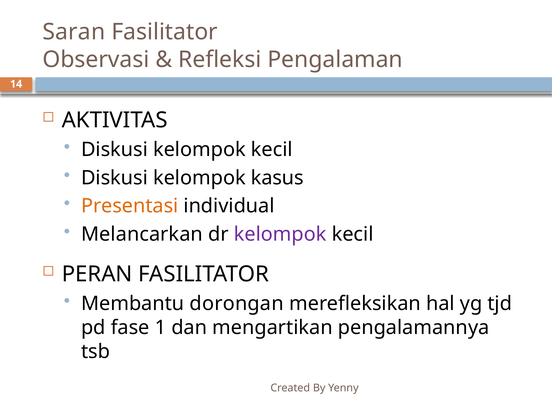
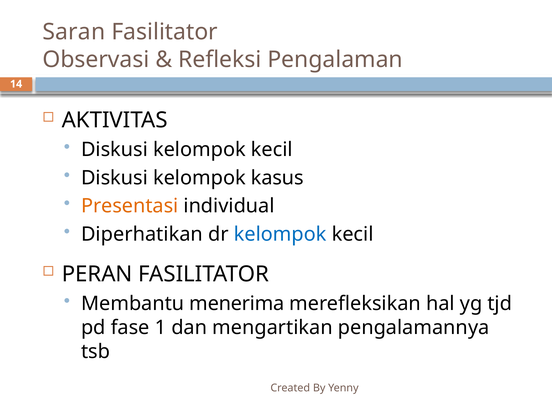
Melancarkan: Melancarkan -> Diperhatikan
kelompok at (280, 234) colour: purple -> blue
dorongan: dorongan -> menerima
